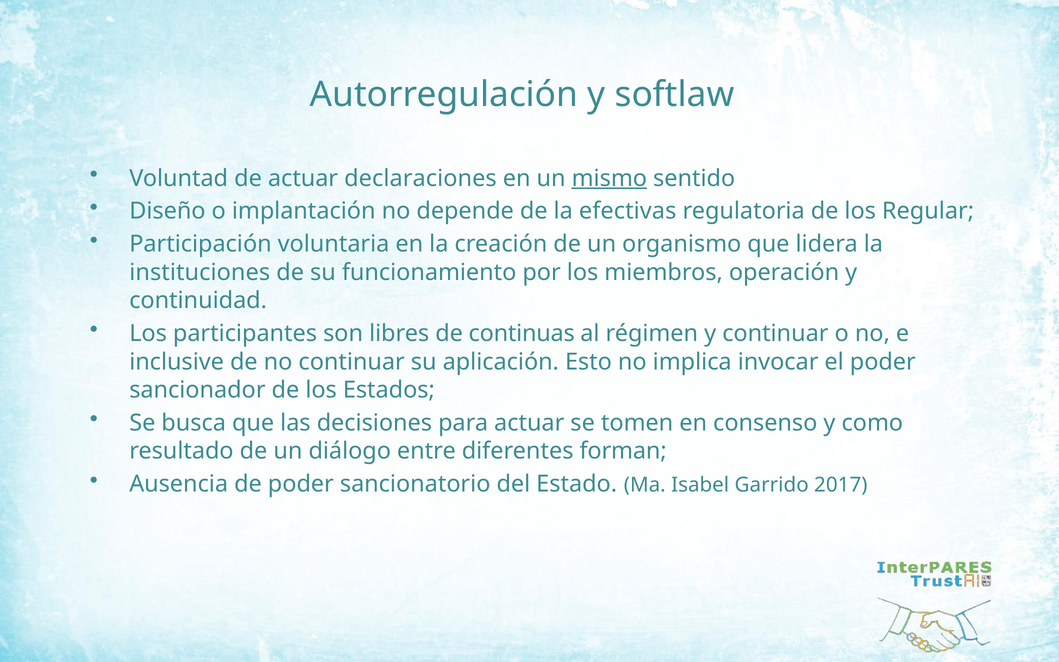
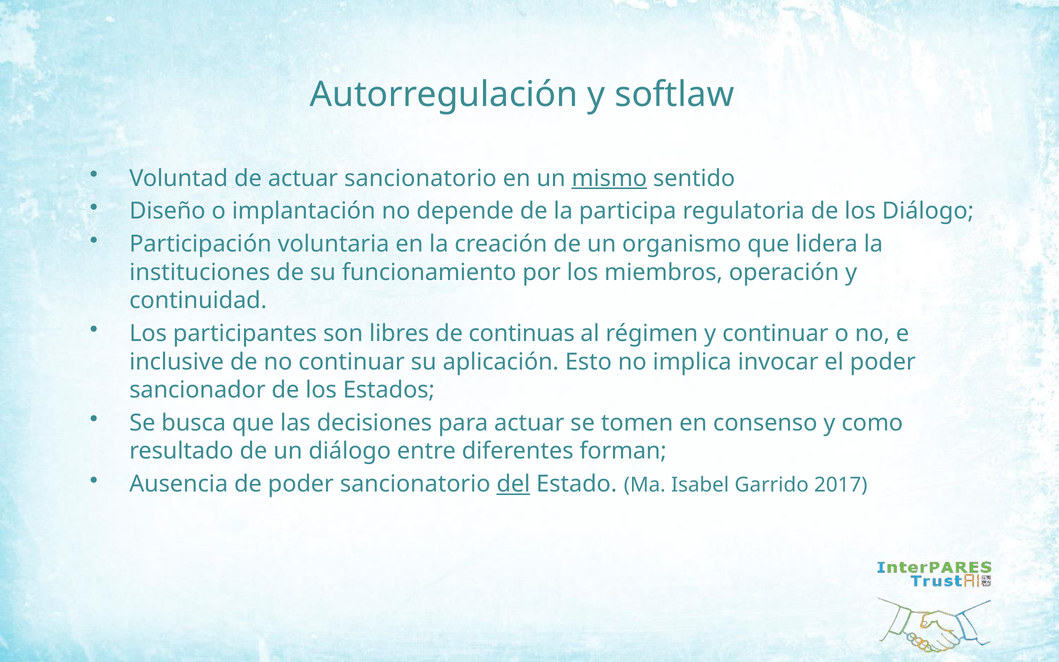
actuar declaraciones: declaraciones -> sancionatorio
efectivas: efectivas -> participa
los Regular: Regular -> Diálogo
del underline: none -> present
